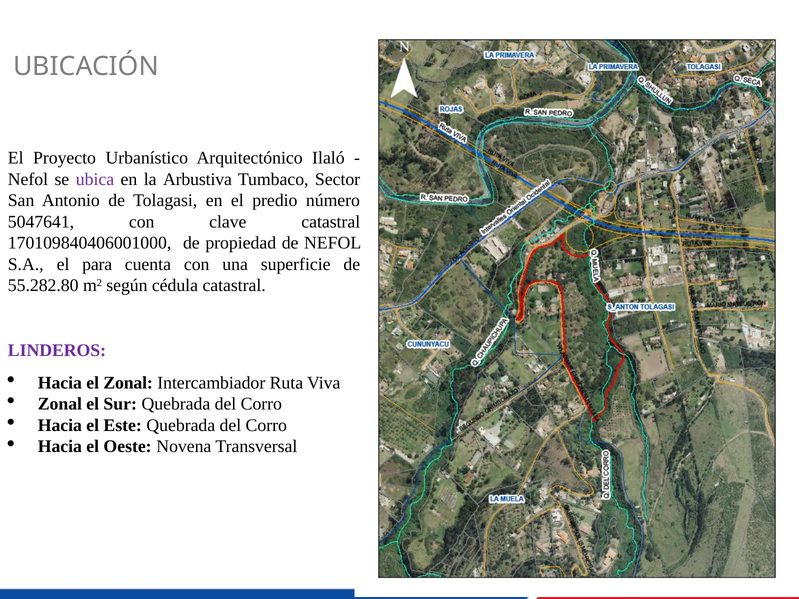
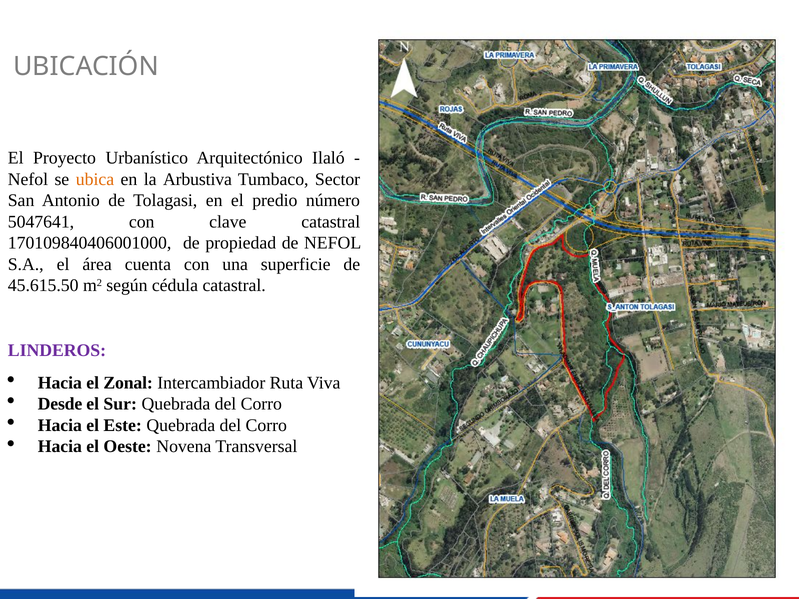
ubica colour: purple -> orange
para: para -> área
55.282.80: 55.282.80 -> 45.615.50
Zonal at (60, 404): Zonal -> Desde
